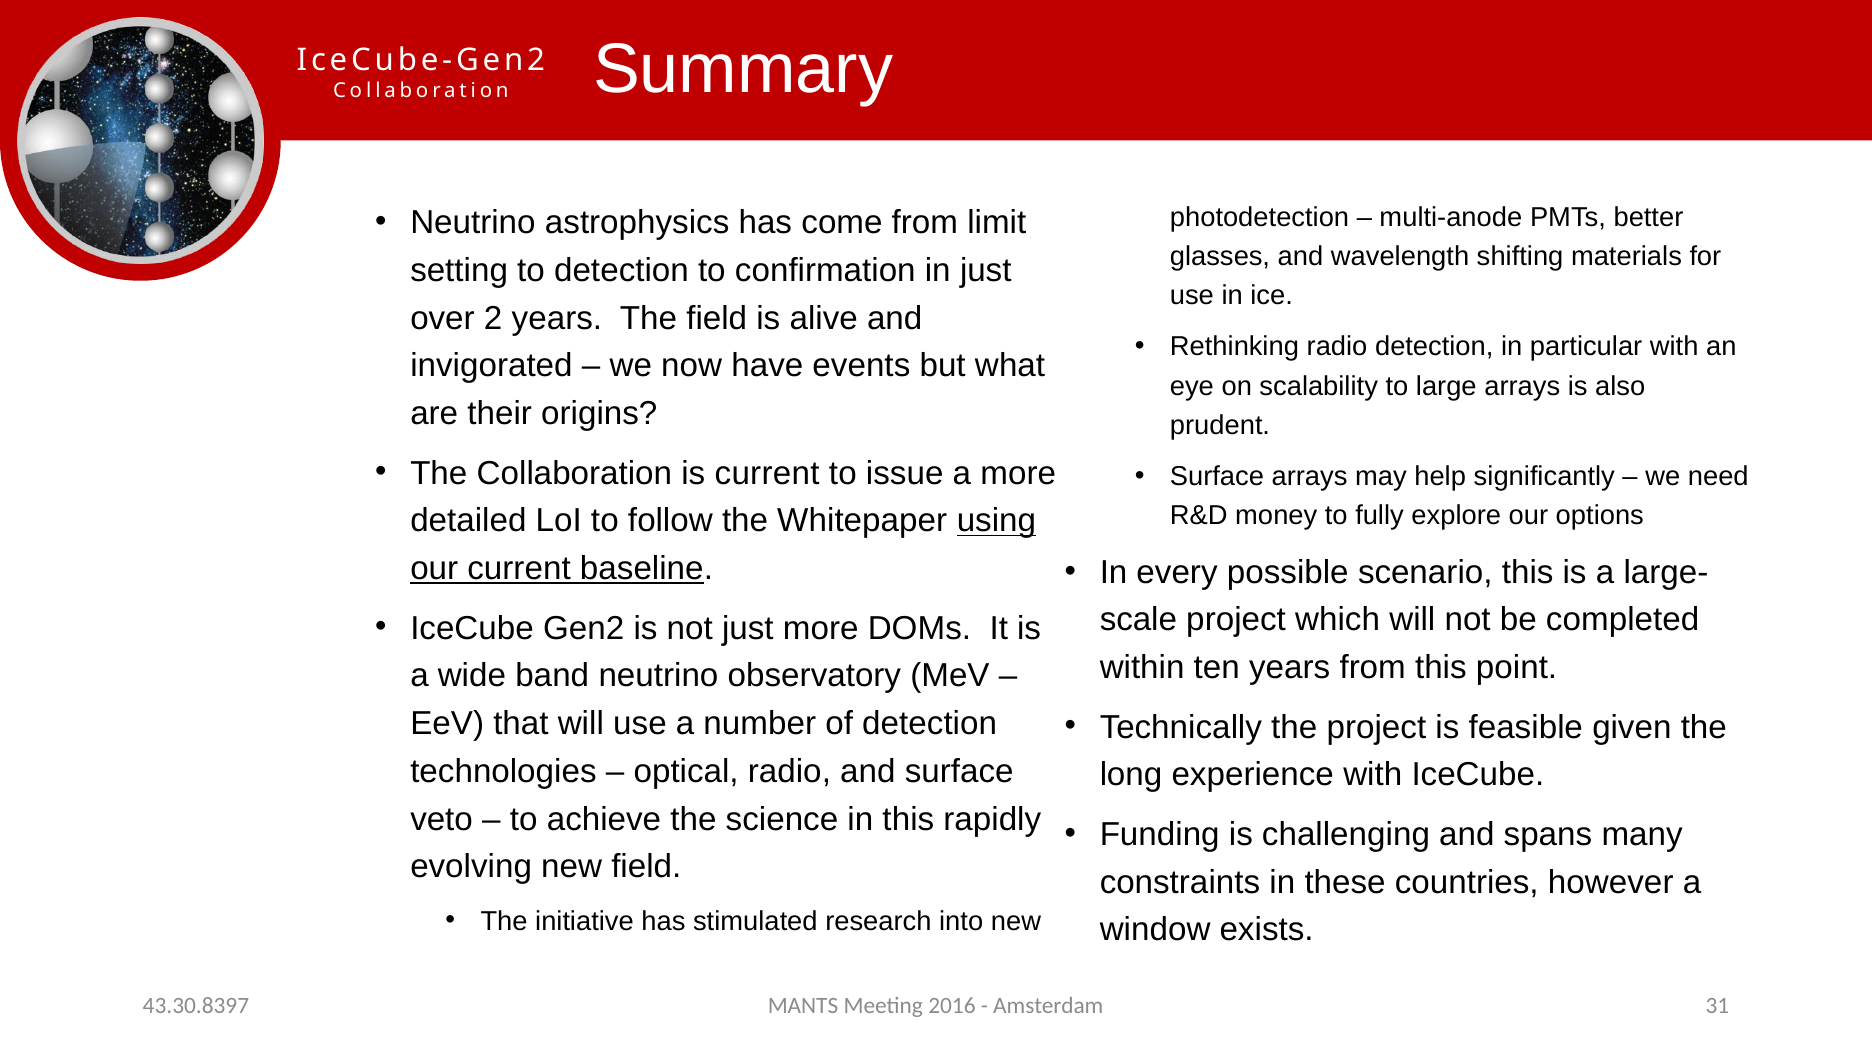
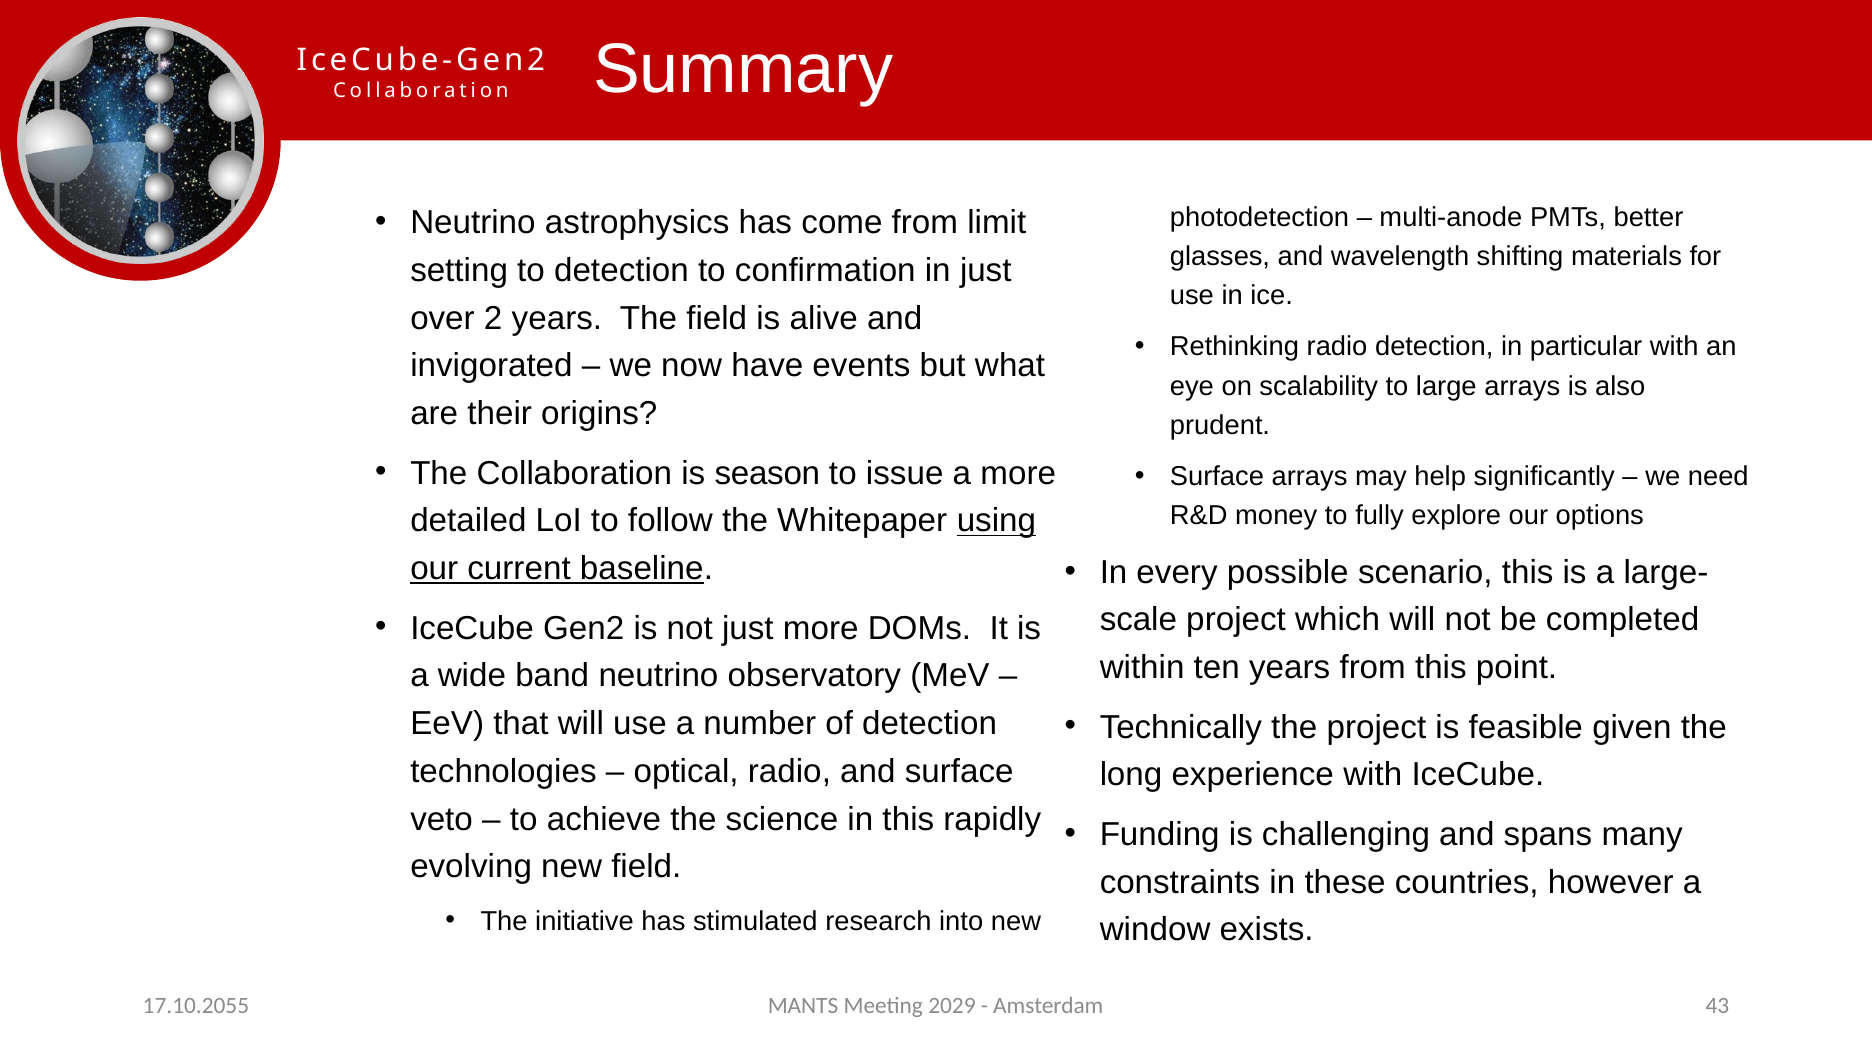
is current: current -> season
2016: 2016 -> 2029
31: 31 -> 43
43.30.8397: 43.30.8397 -> 17.10.2055
